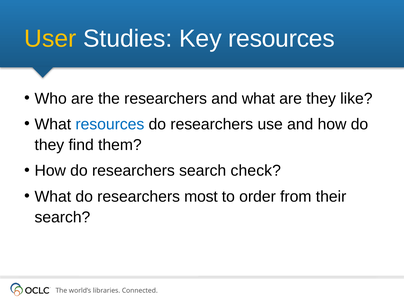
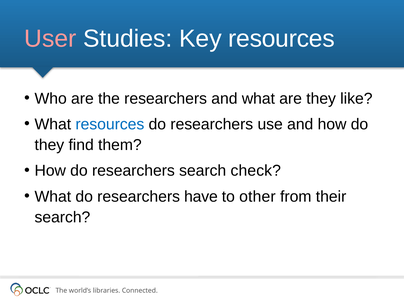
User colour: yellow -> pink
most: most -> have
order: order -> other
